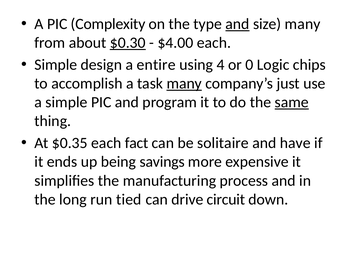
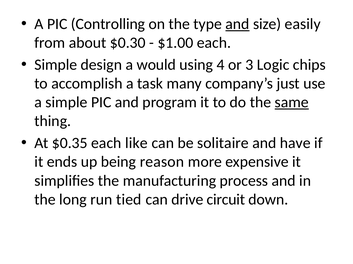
Complexity: Complexity -> Controlling
size many: many -> easily
$0.30 underline: present -> none
$4.00: $4.00 -> $1.00
entire: entire -> would
0: 0 -> 3
many at (184, 84) underline: present -> none
fact: fact -> like
savings: savings -> reason
